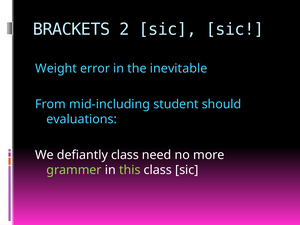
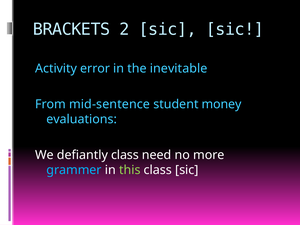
Weight: Weight -> Activity
mid-including: mid-including -> mid-sentence
should: should -> money
grammer colour: light green -> light blue
